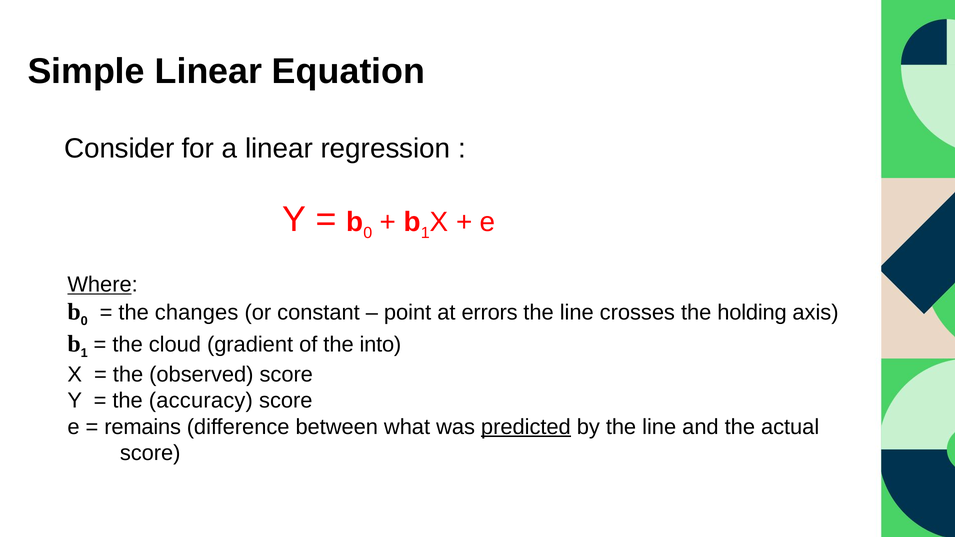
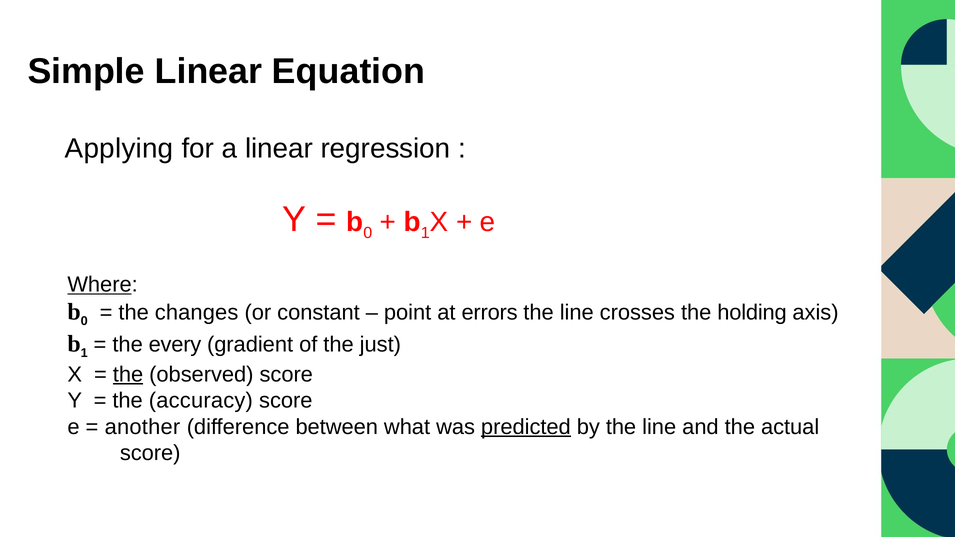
Consider: Consider -> Applying
cloud: cloud -> every
into: into -> just
the at (128, 374) underline: none -> present
remains: remains -> another
